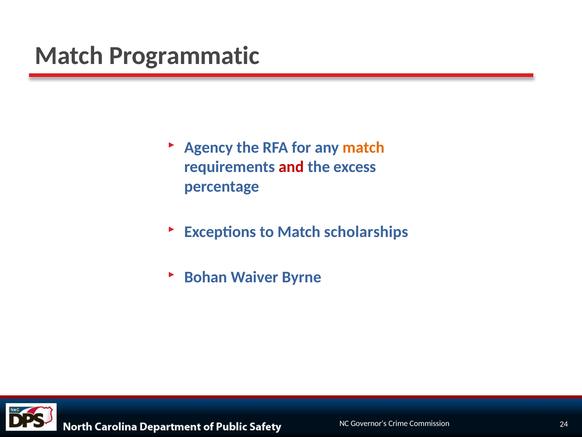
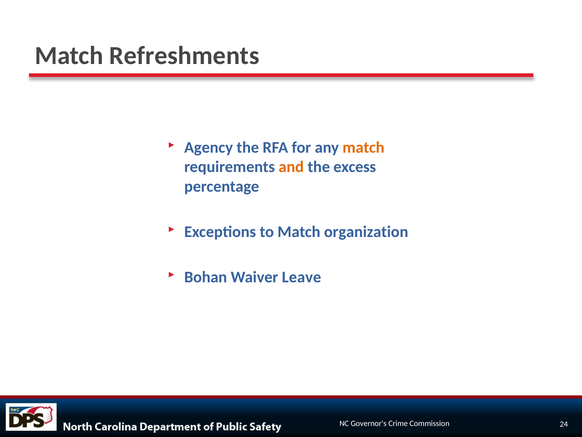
Programmatic: Programmatic -> Refreshments
and colour: red -> orange
scholarships: scholarships -> organization
Byrne: Byrne -> Leave
